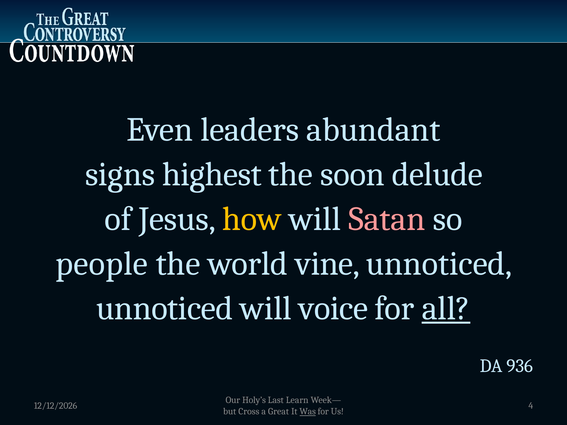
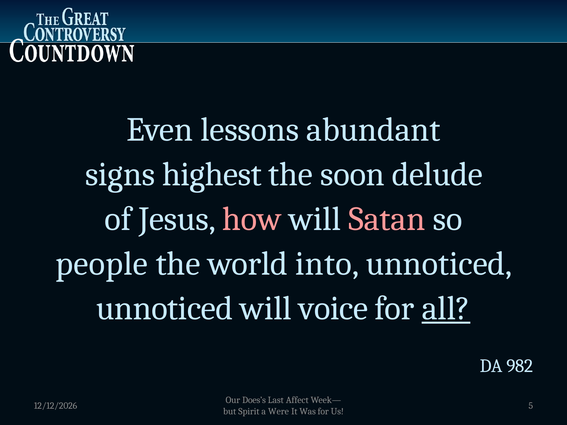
leaders: leaders -> lessons
how colour: yellow -> pink
vine: vine -> into
936: 936 -> 982
Holy’s: Holy’s -> Does’s
Learn: Learn -> Affect
4: 4 -> 5
Cross: Cross -> Spirit
Great: Great -> Were
Was underline: present -> none
